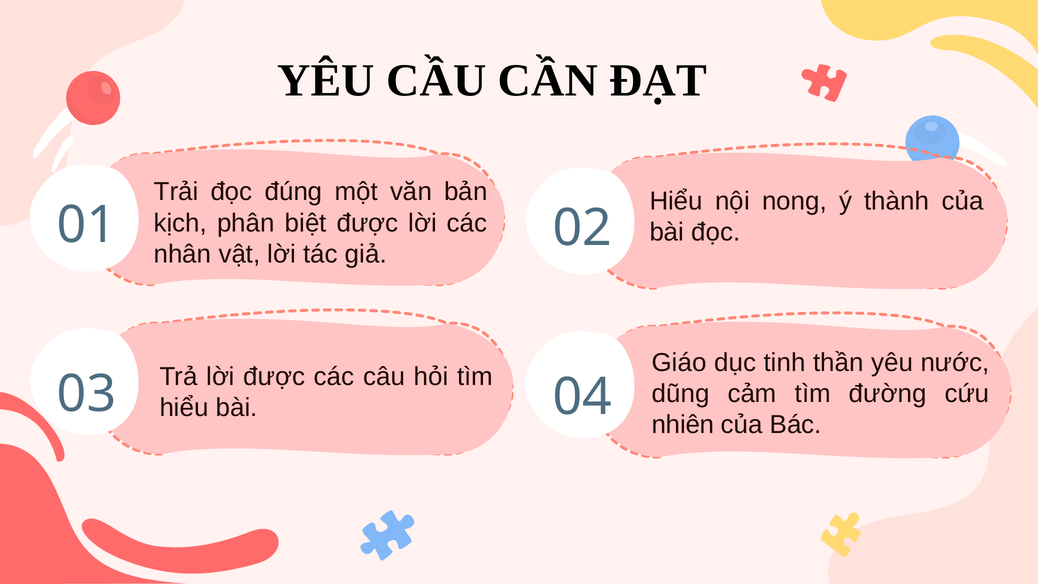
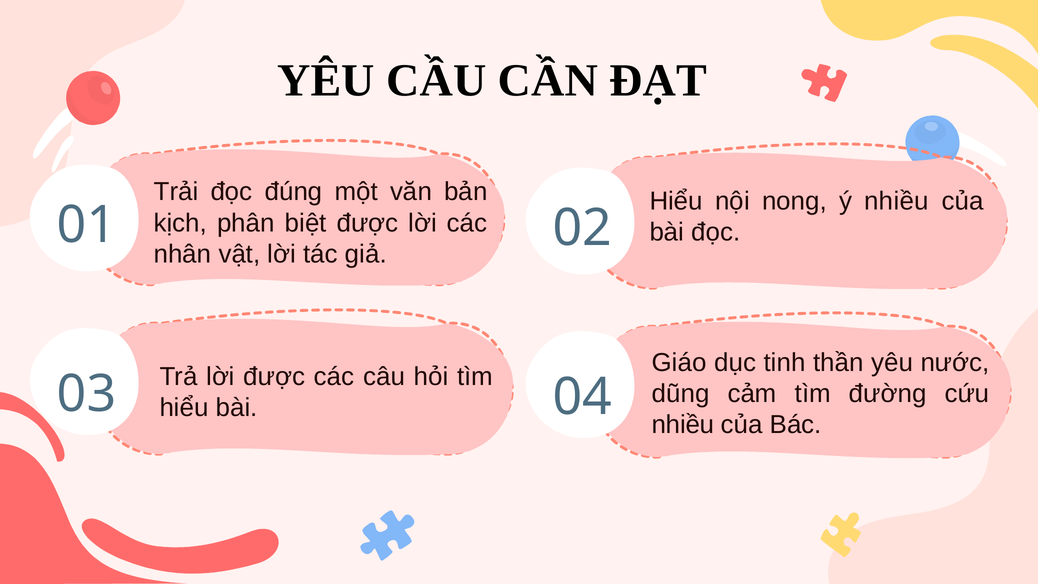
ý thành: thành -> nhiều
nhiên at (683, 425): nhiên -> nhiều
